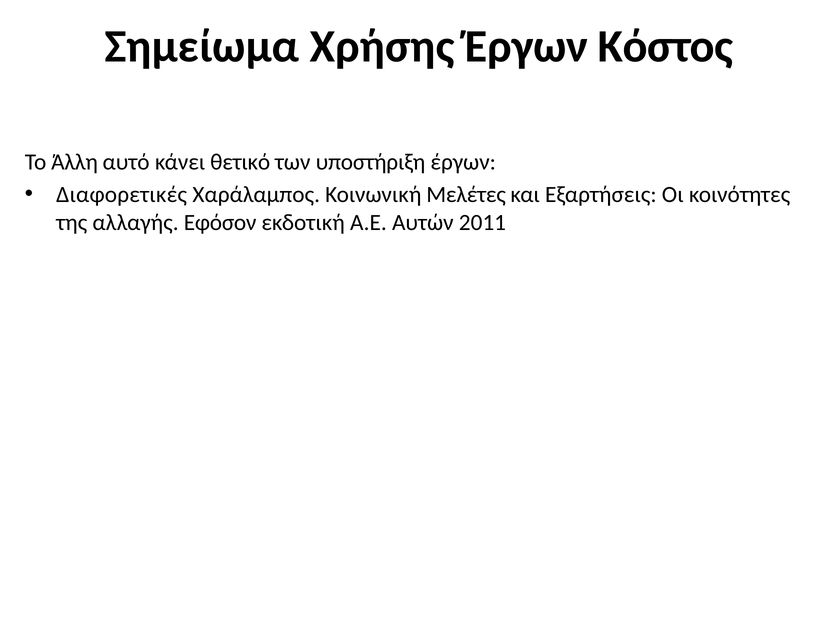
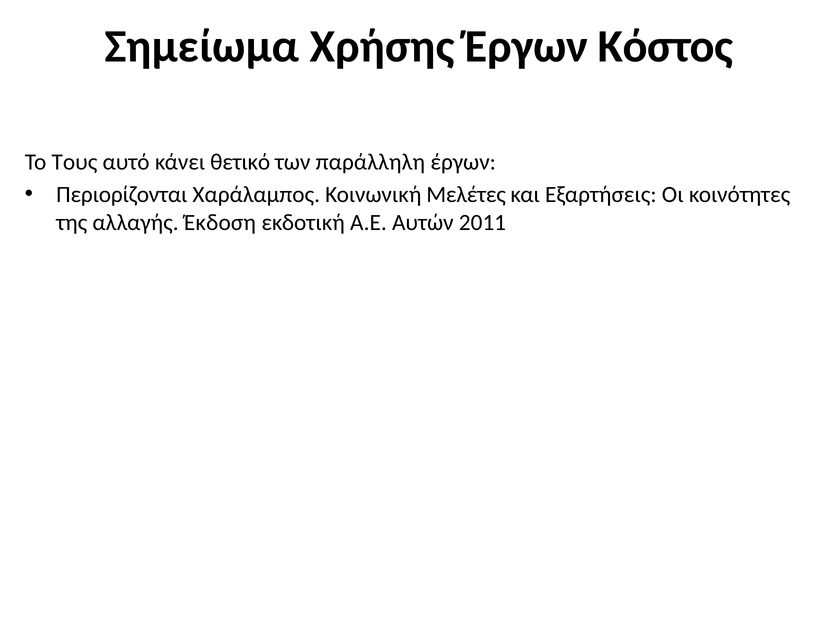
Άλλη: Άλλη -> Τους
υποστήριξη: υποστήριξη -> παράλληλη
Διαφορετικές: Διαφορετικές -> Περιορίζονται
Εφόσον: Εφόσον -> Έκδοση
